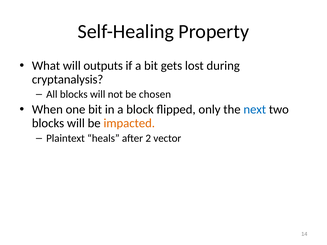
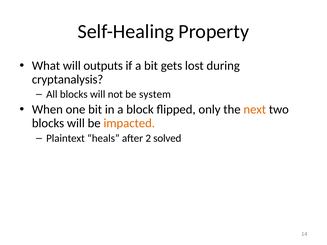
chosen: chosen -> system
next colour: blue -> orange
vector: vector -> solved
